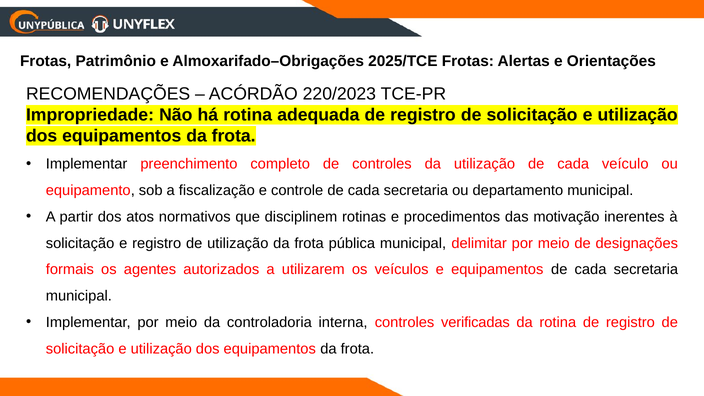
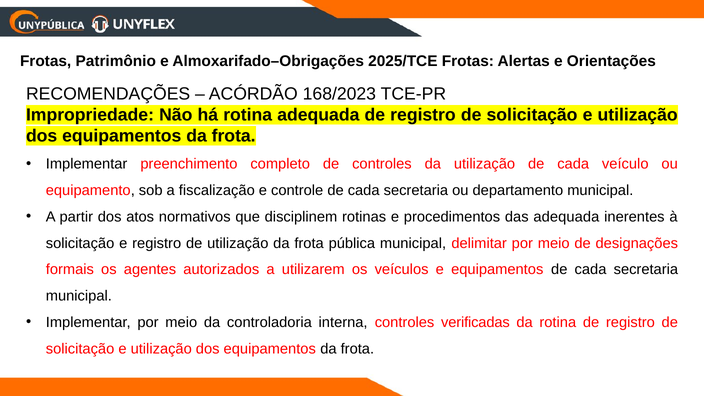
220/2023: 220/2023 -> 168/2023
das motivação: motivação -> adequada
